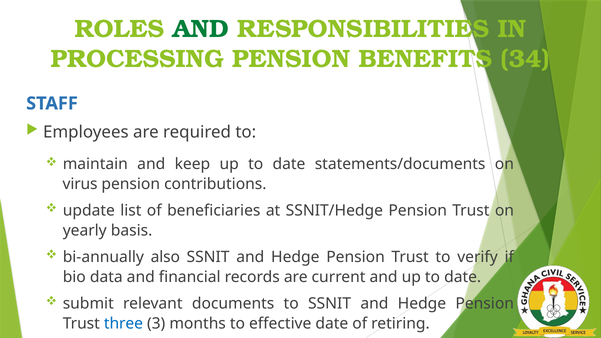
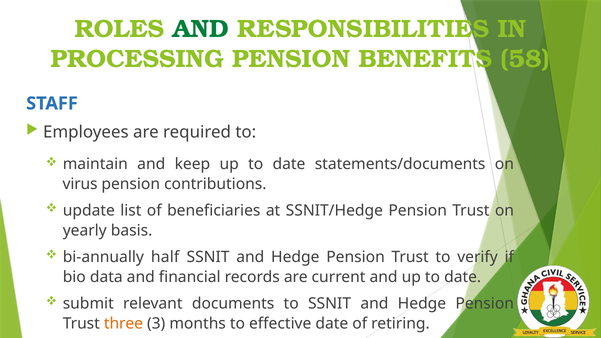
34: 34 -> 58
also: also -> half
three colour: blue -> orange
